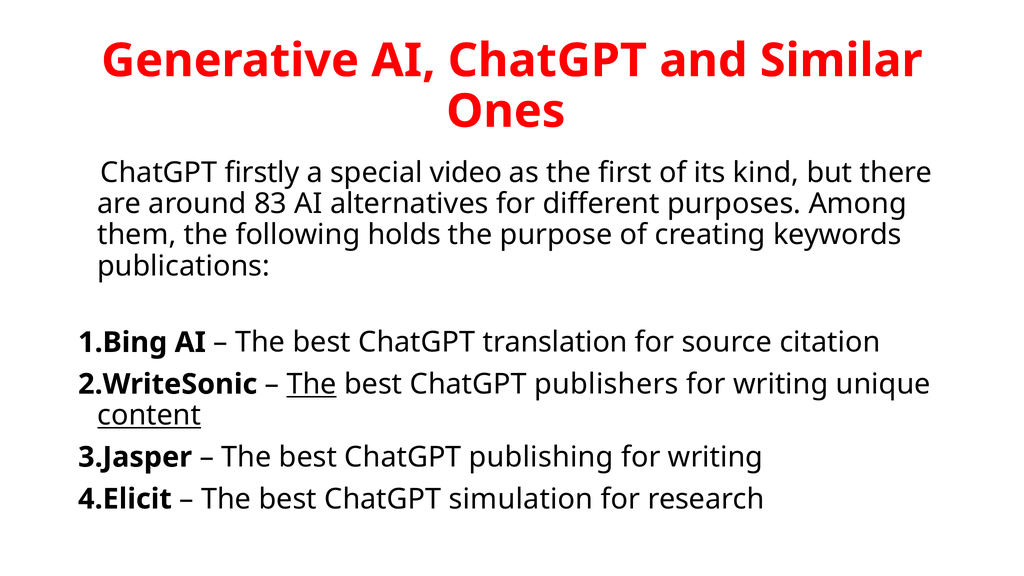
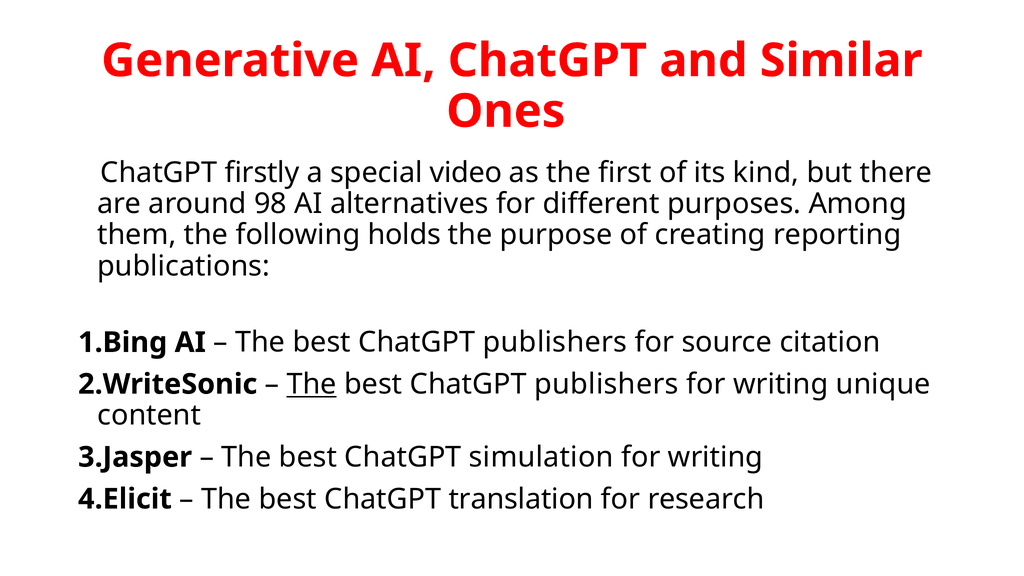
83: 83 -> 98
keywords: keywords -> reporting
translation at (555, 342): translation -> publishers
content underline: present -> none
publishing: publishing -> simulation
simulation: simulation -> translation
